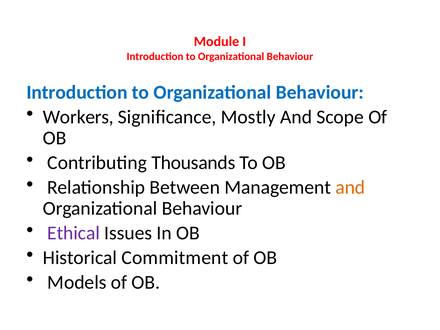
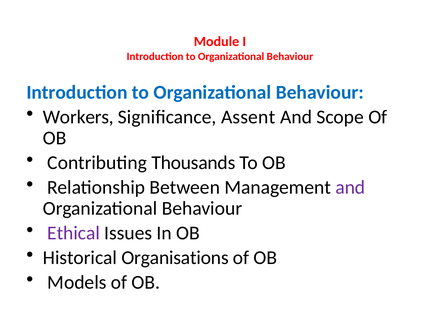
Mostly: Mostly -> Assent
and at (350, 187) colour: orange -> purple
Commitment: Commitment -> Organisations
